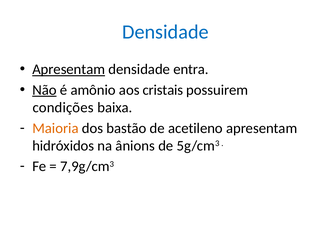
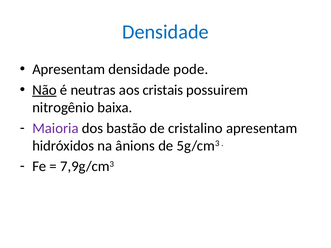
Apresentam at (69, 69) underline: present -> none
entra: entra -> pode
amônio: amônio -> neutras
condições: condições -> nitrogênio
Maioria colour: orange -> purple
acetileno: acetileno -> cristalino
